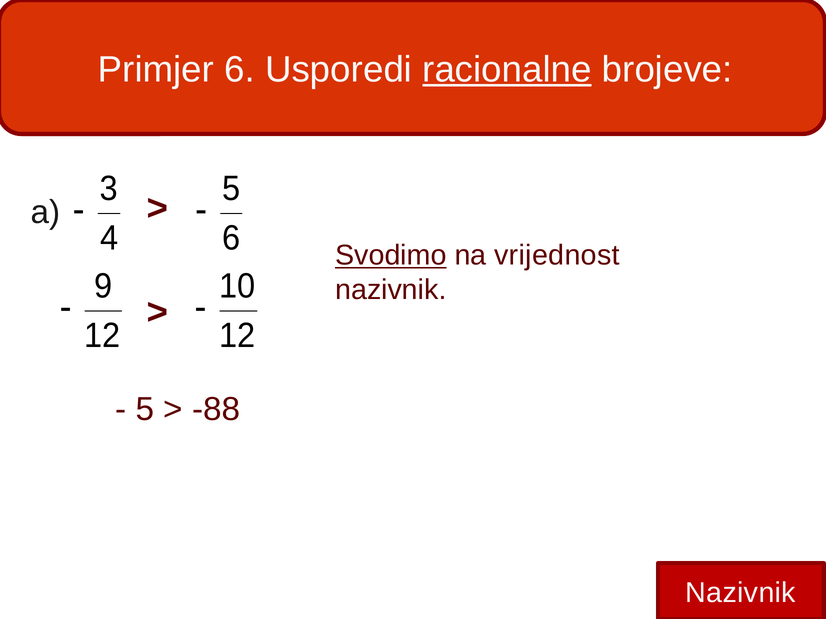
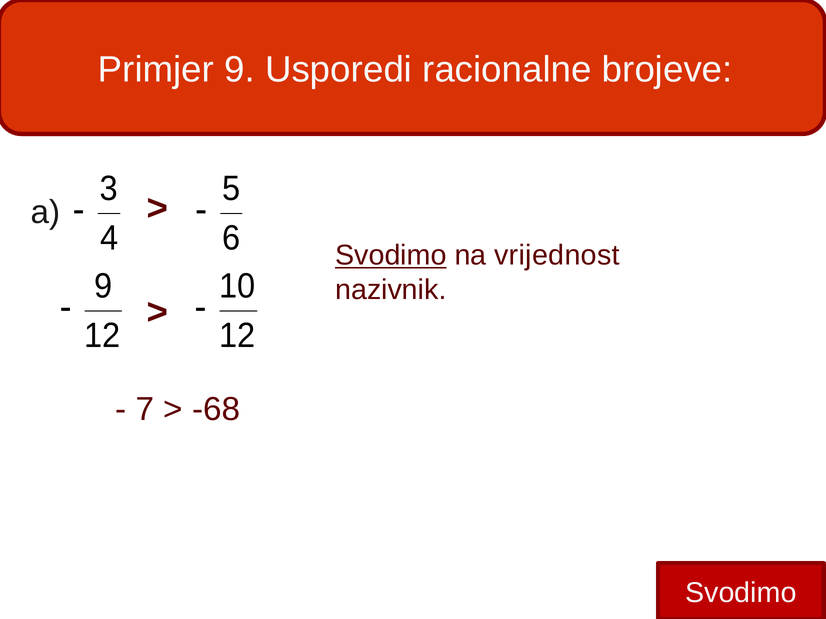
Primjer 6: 6 -> 9
racionalne underline: present -> none
5 at (145, 410): 5 -> 7
-88: -88 -> -68
Nazivnik at (741, 593): Nazivnik -> Svodimo
